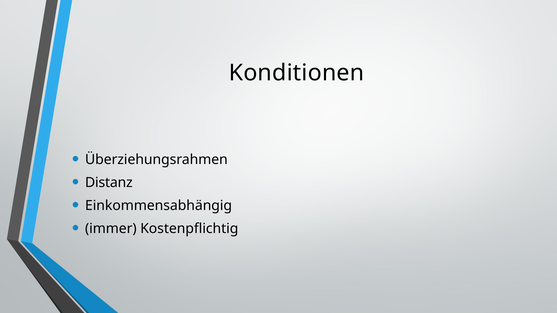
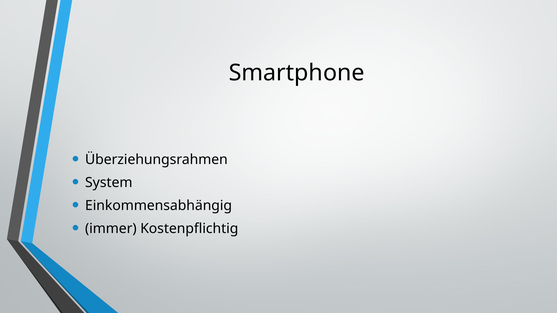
Konditionen: Konditionen -> Smartphone
Distanz: Distanz -> System
